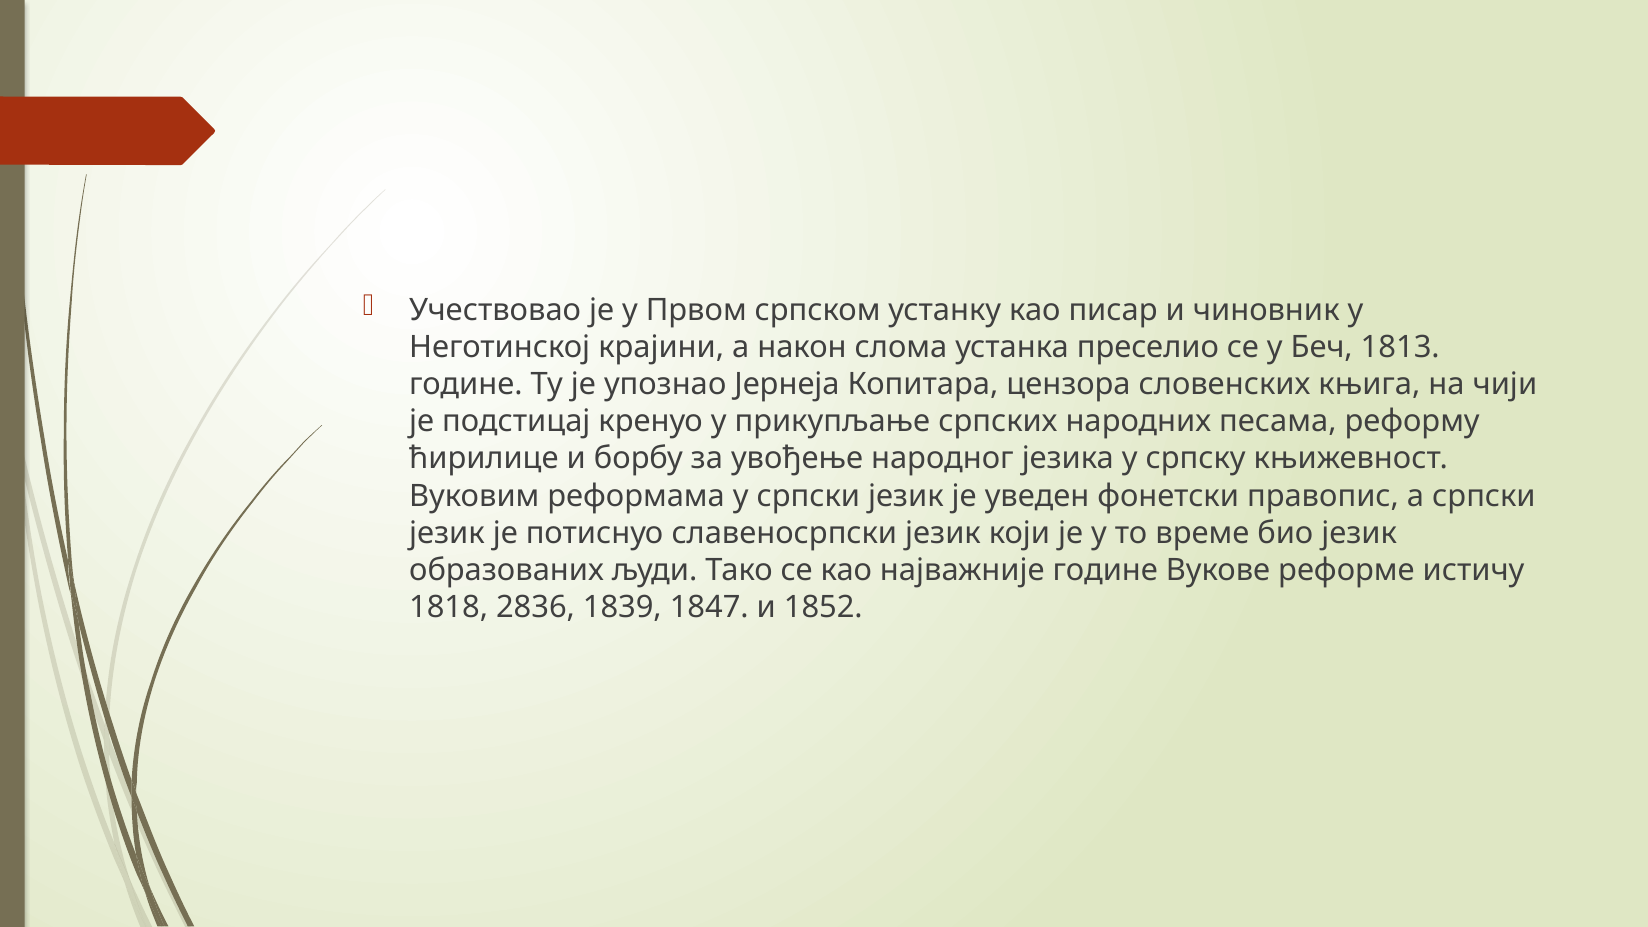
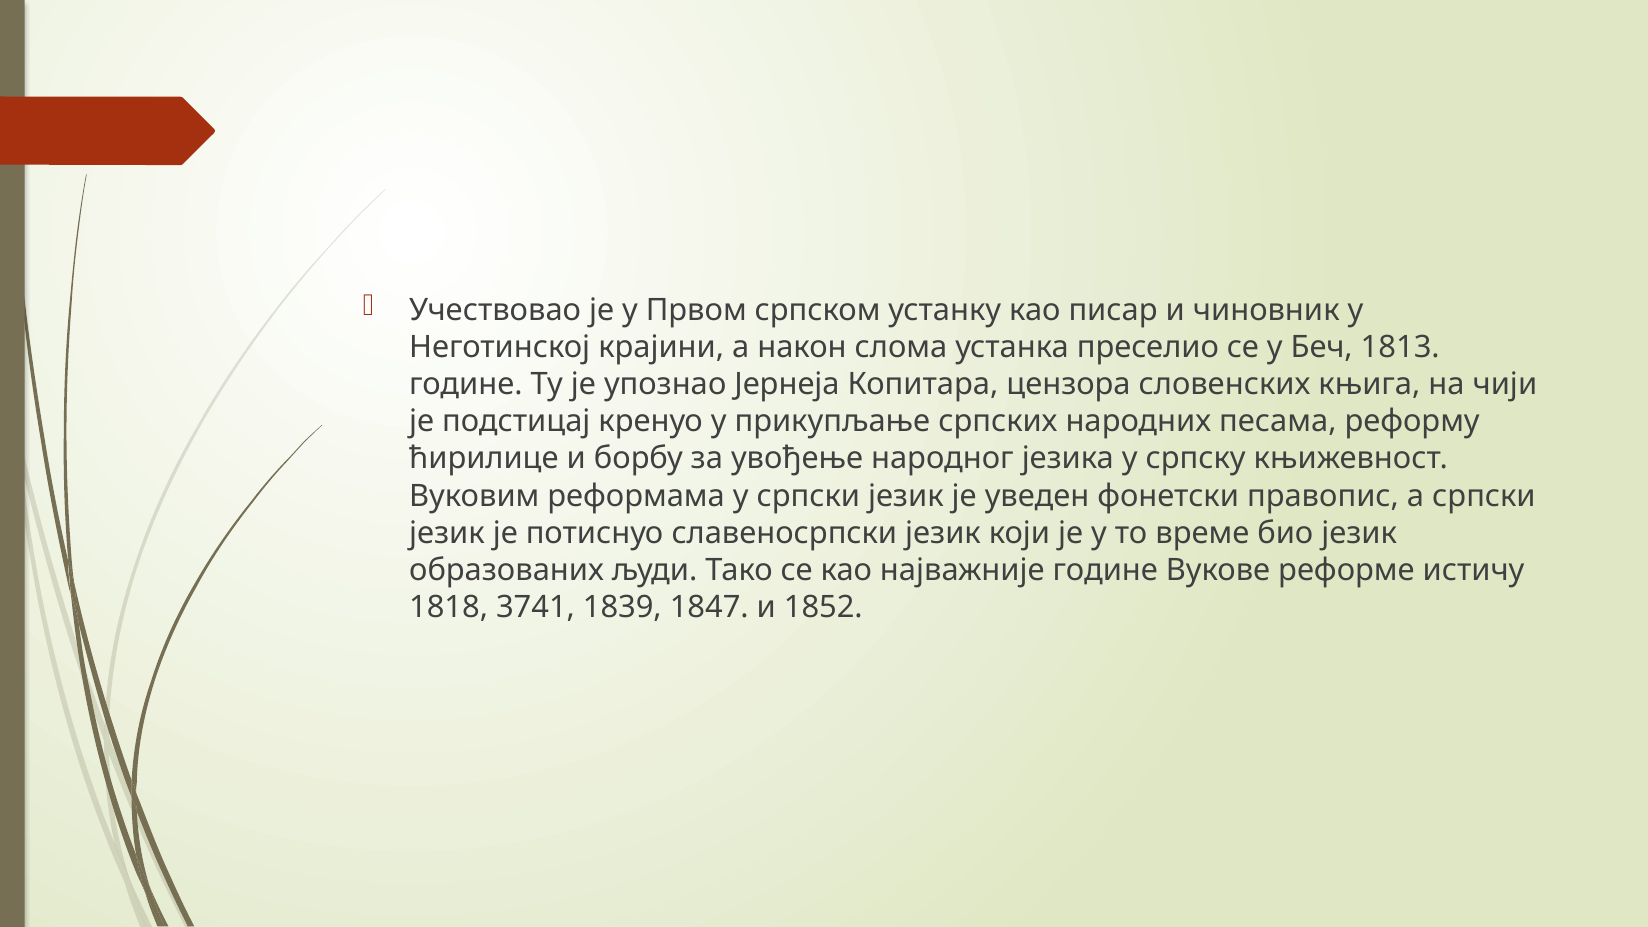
2836: 2836 -> 3741
